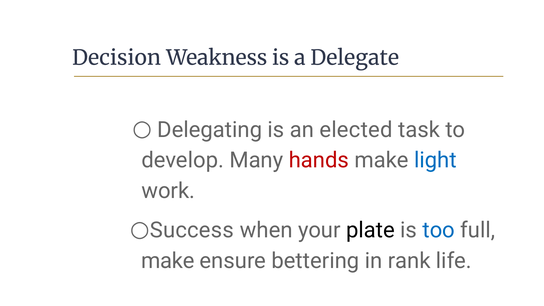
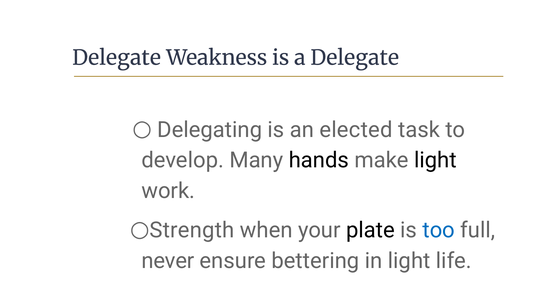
Decision at (117, 58): Decision -> Delegate
hands colour: red -> black
light at (435, 160) colour: blue -> black
Success: Success -> Strength
make at (168, 261): make -> never
in rank: rank -> light
